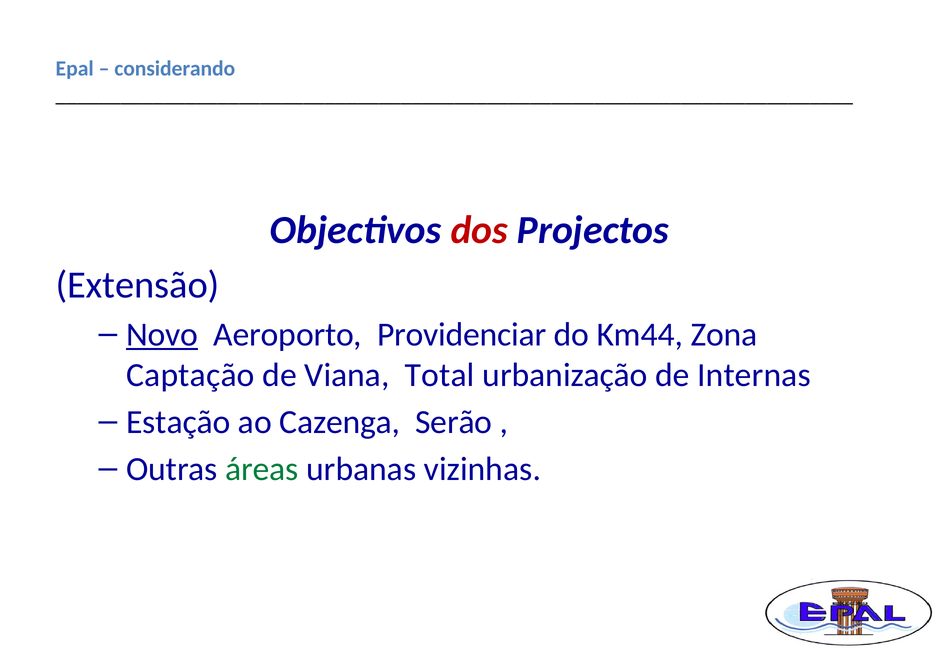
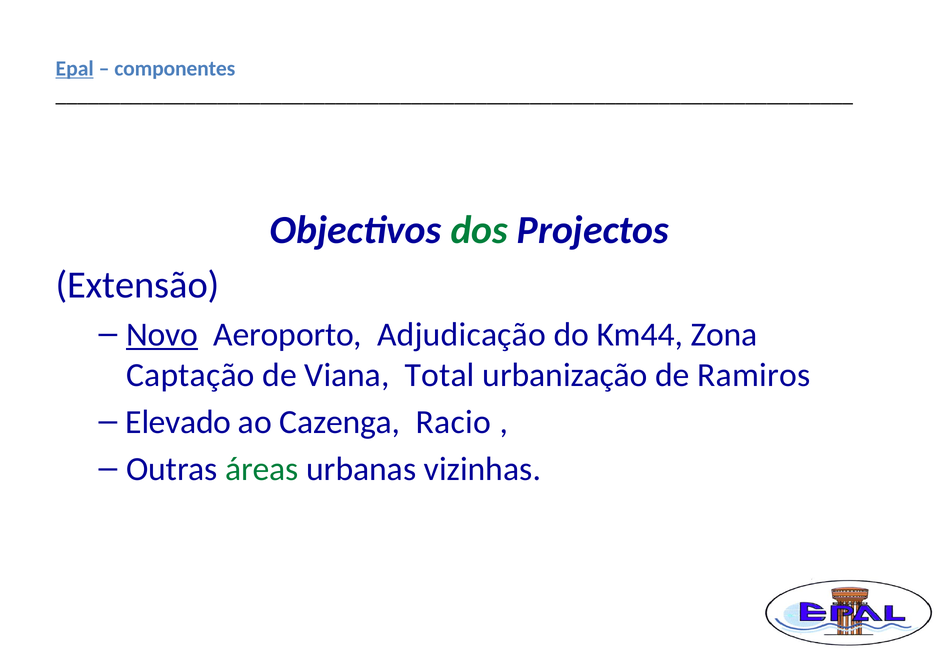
Epal underline: none -> present
considerando: considerando -> componentes
dos colour: red -> green
Providenciar: Providenciar -> Adjudicação
Internas: Internas -> Ramiros
Estação: Estação -> Elevado
Serão: Serão -> Racio
